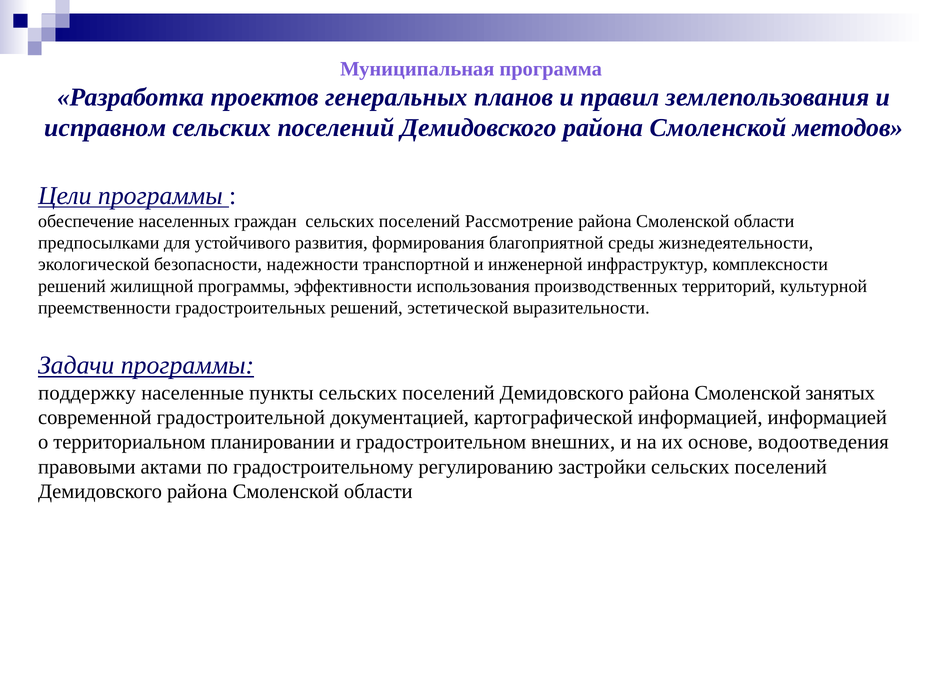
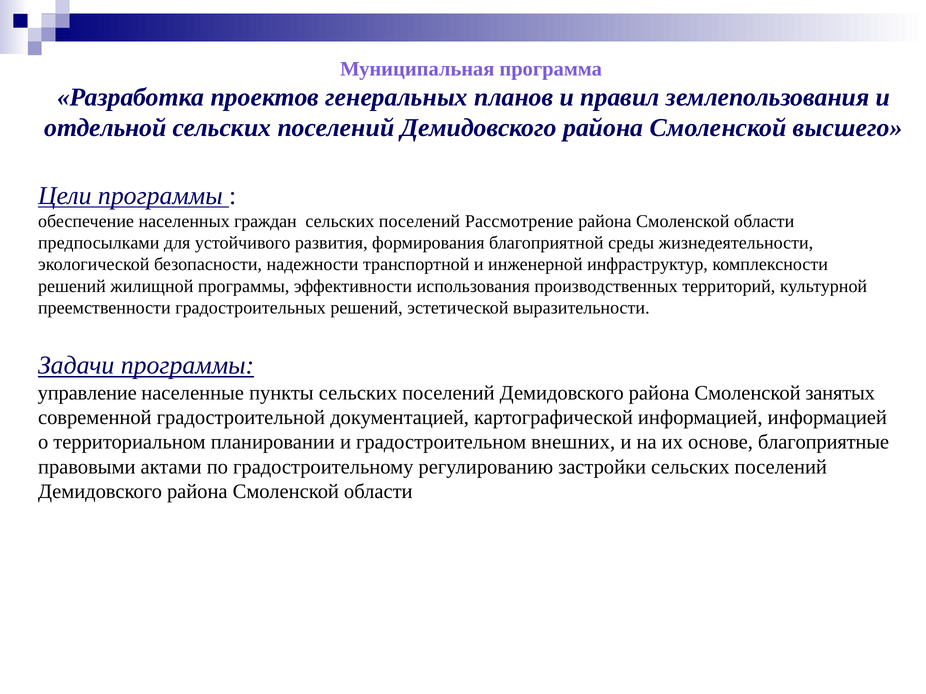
исправном: исправном -> отдельной
методов: методов -> высшего
поддержку: поддержку -> управление
водоотведения: водоотведения -> благоприятные
